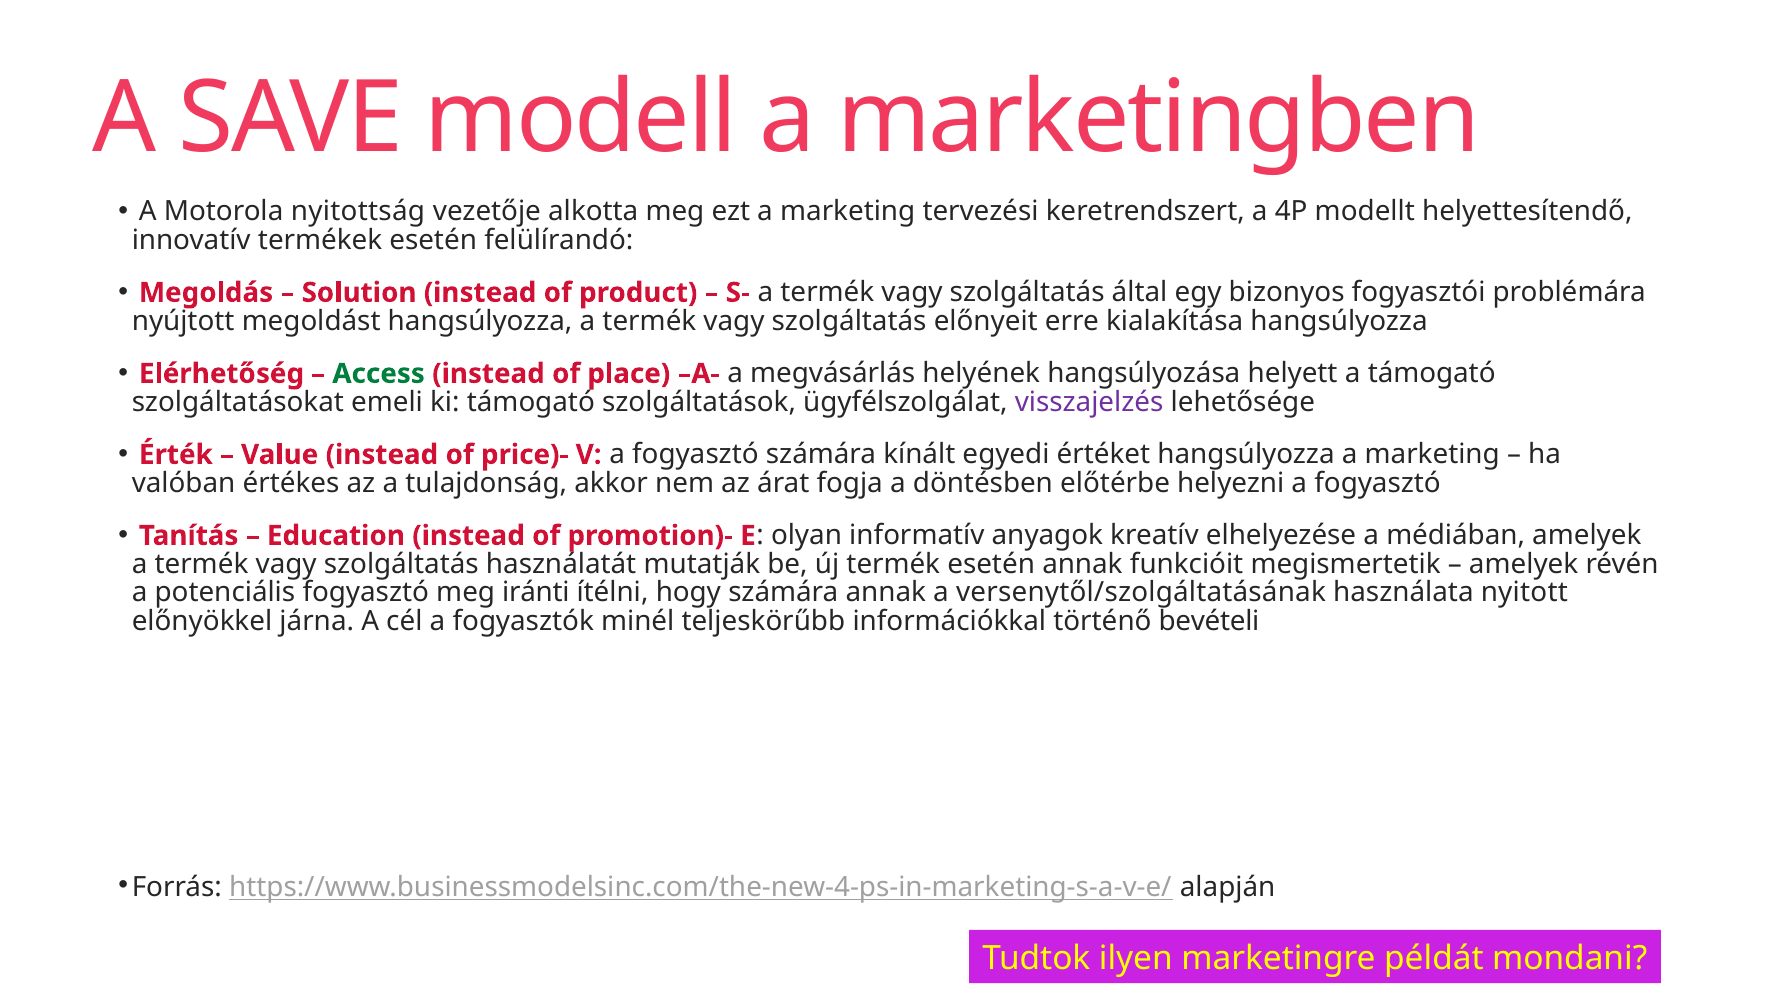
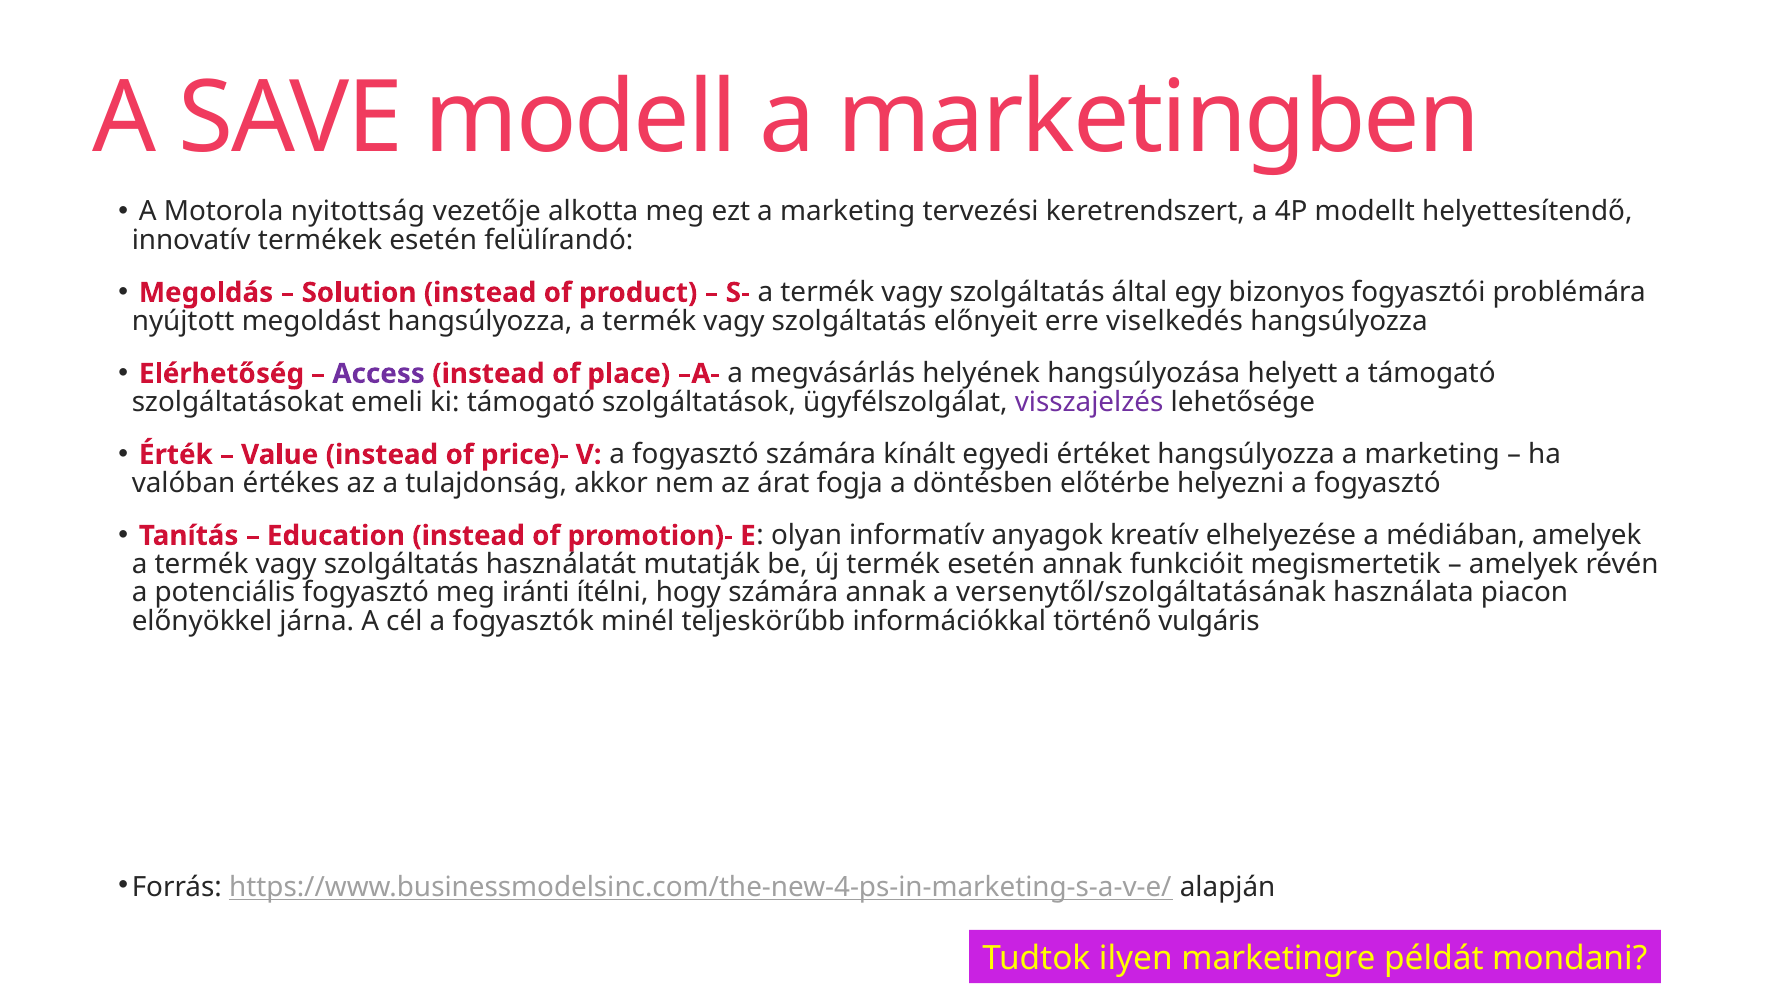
kialakítása: kialakítása -> viselkedés
Access colour: green -> purple
nyitott: nyitott -> piacon
bevételi: bevételi -> vulgáris
